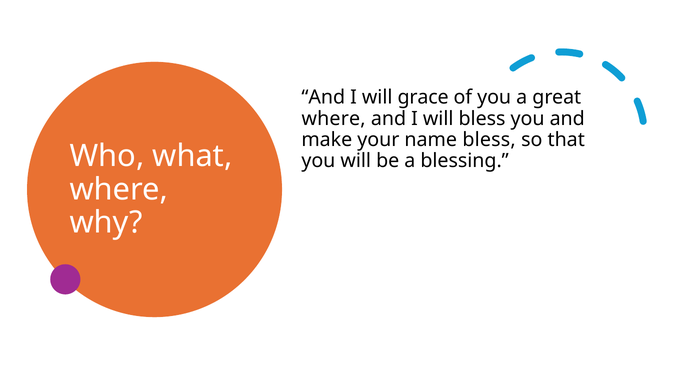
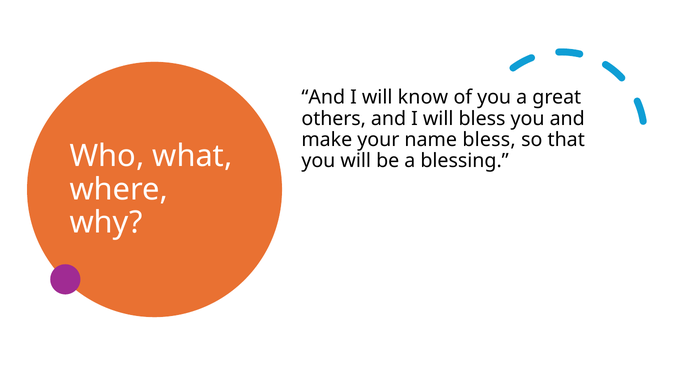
grace: grace -> know
where at (334, 118): where -> others
